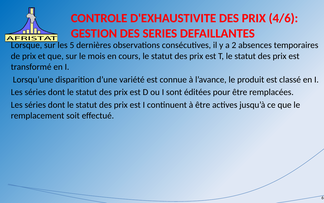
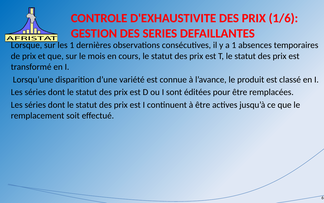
4/6: 4/6 -> 1/6
les 5: 5 -> 1
a 2: 2 -> 1
